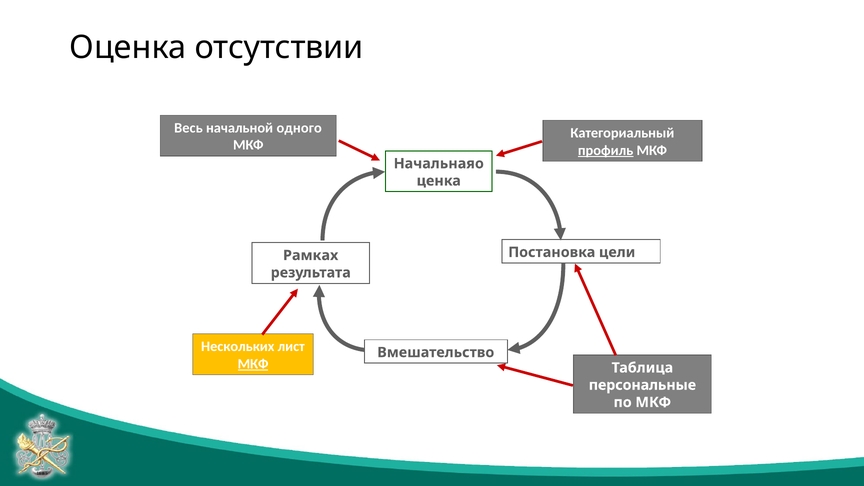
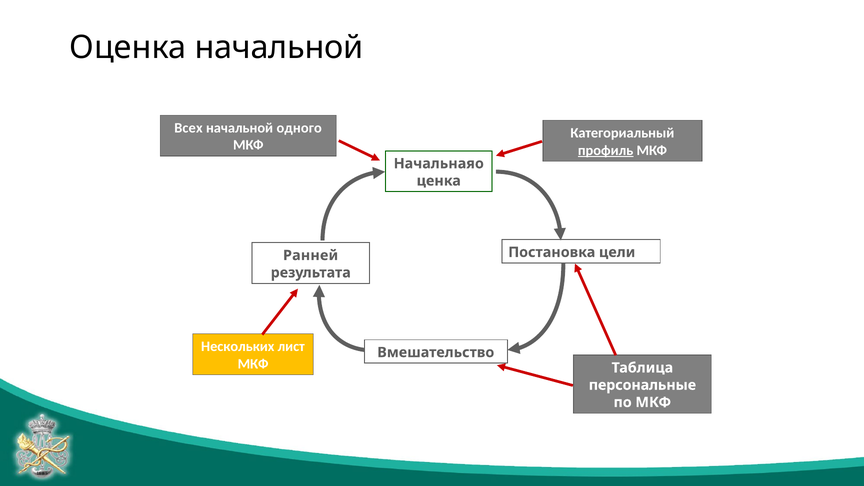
Оценка отсутствии: отсутствии -> начальной
Весь: Весь -> Всех
Рамках: Рамках -> Ранней
МКФ at (253, 364) underline: present -> none
